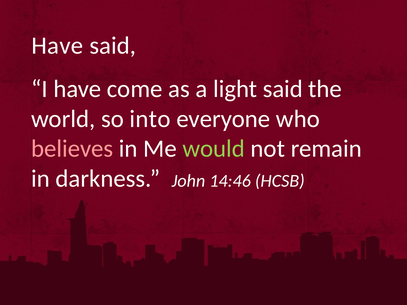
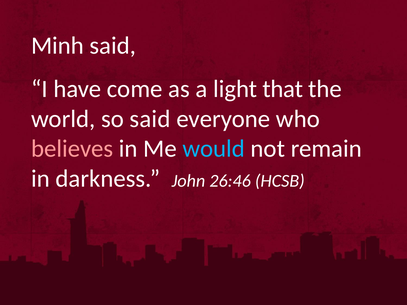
Have at (57, 46): Have -> Minh
light said: said -> that
so into: into -> said
would colour: light green -> light blue
14:46: 14:46 -> 26:46
